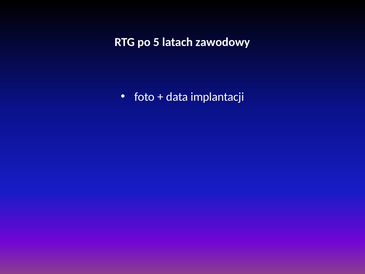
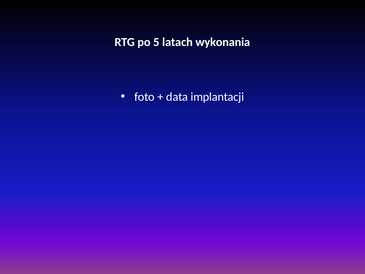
zawodowy: zawodowy -> wykonania
